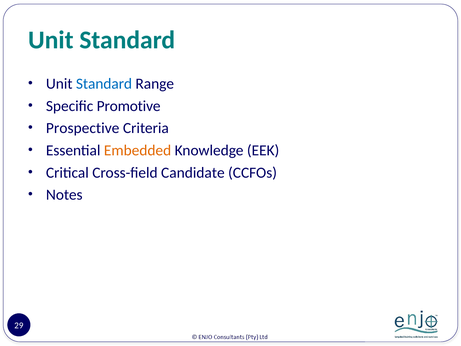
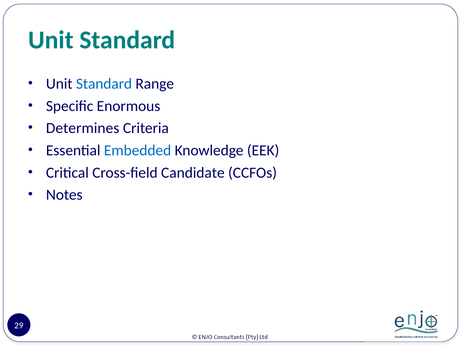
Promotive: Promotive -> Enormous
Prospective: Prospective -> Determines
Embedded colour: orange -> blue
